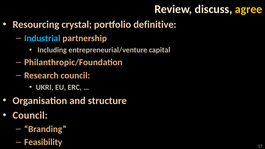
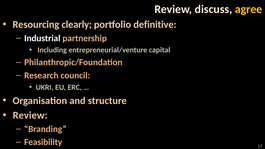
crystal: crystal -> clearly
Industrial colour: light blue -> white
Council at (30, 115): Council -> Review
